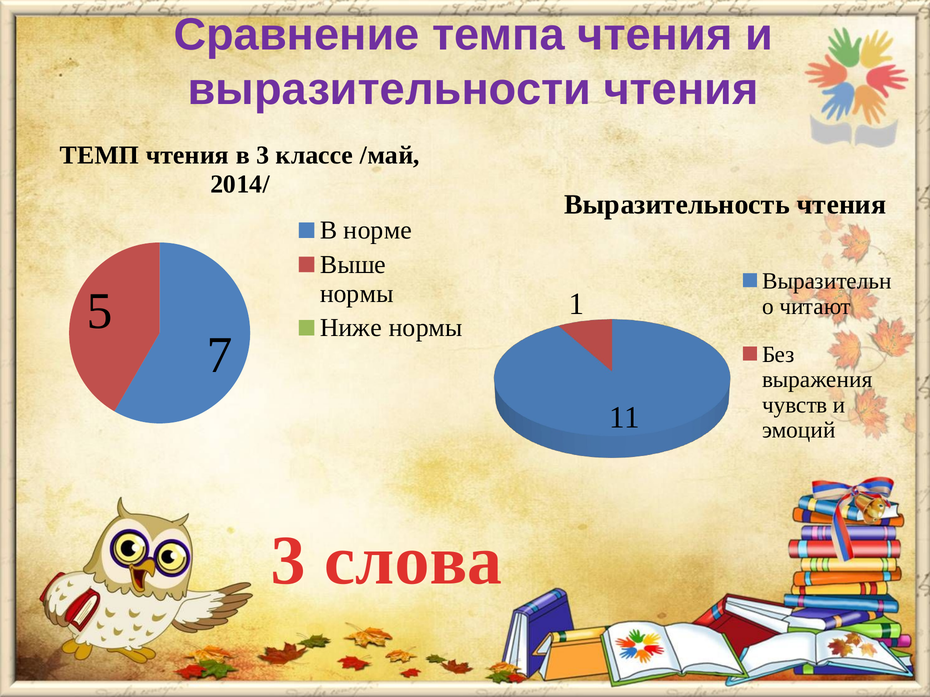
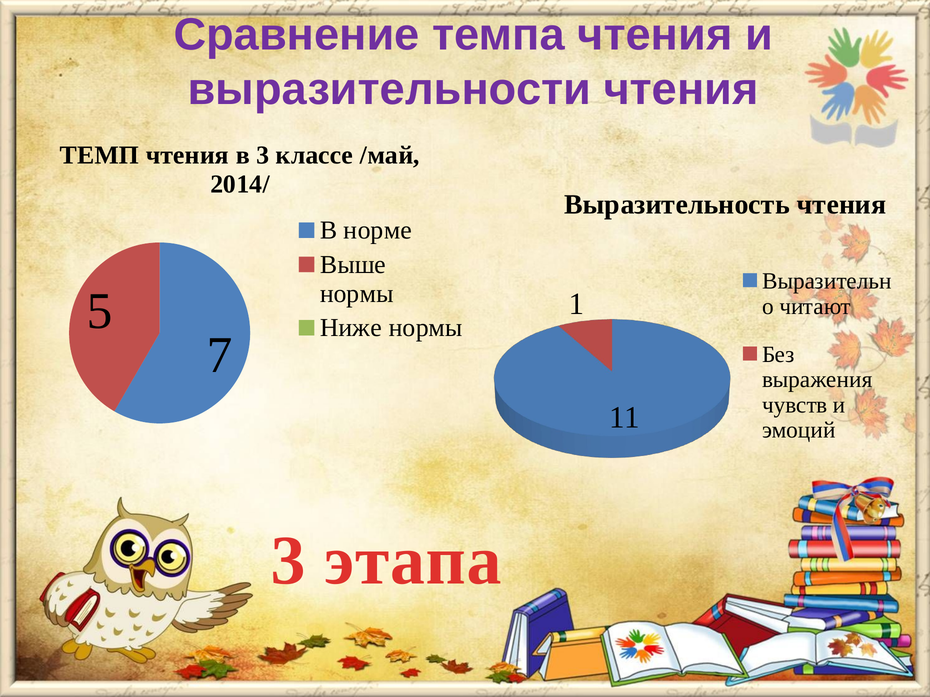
слова: слова -> этапа
